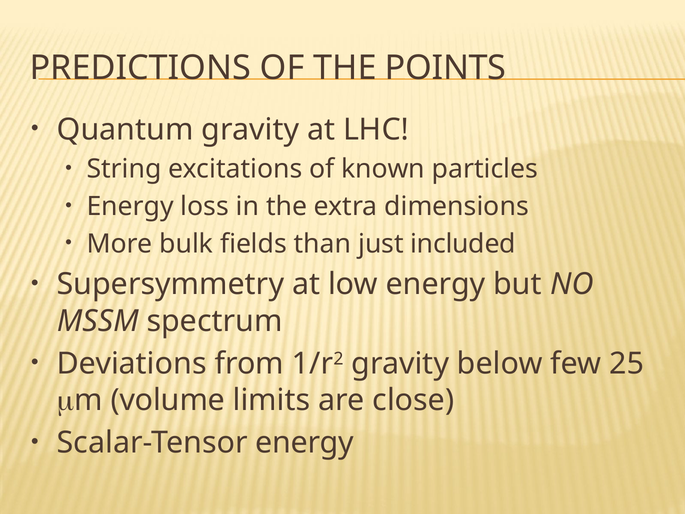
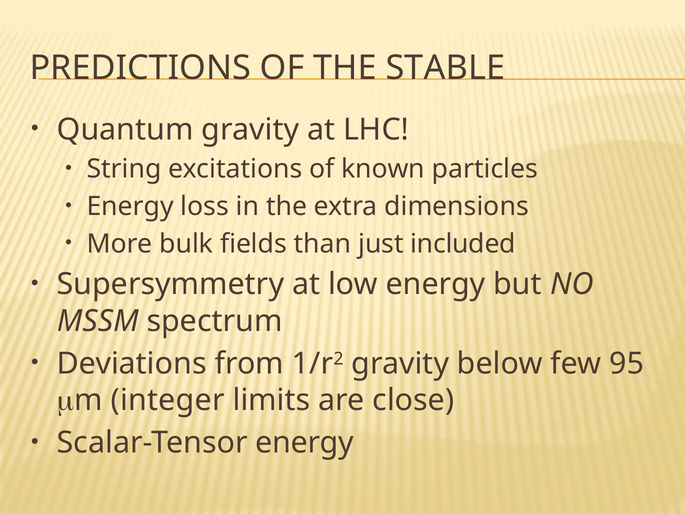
POINTS: POINTS -> STABLE
25: 25 -> 95
volume: volume -> integer
